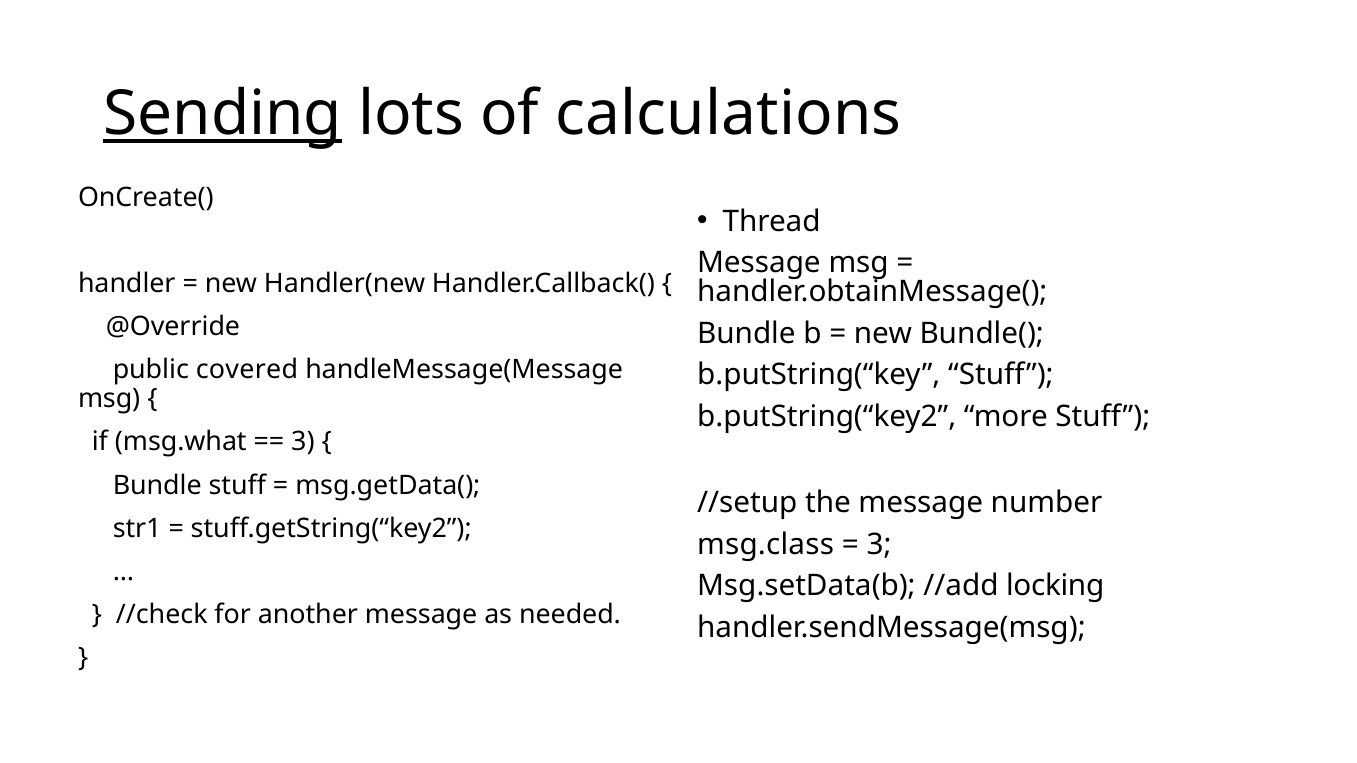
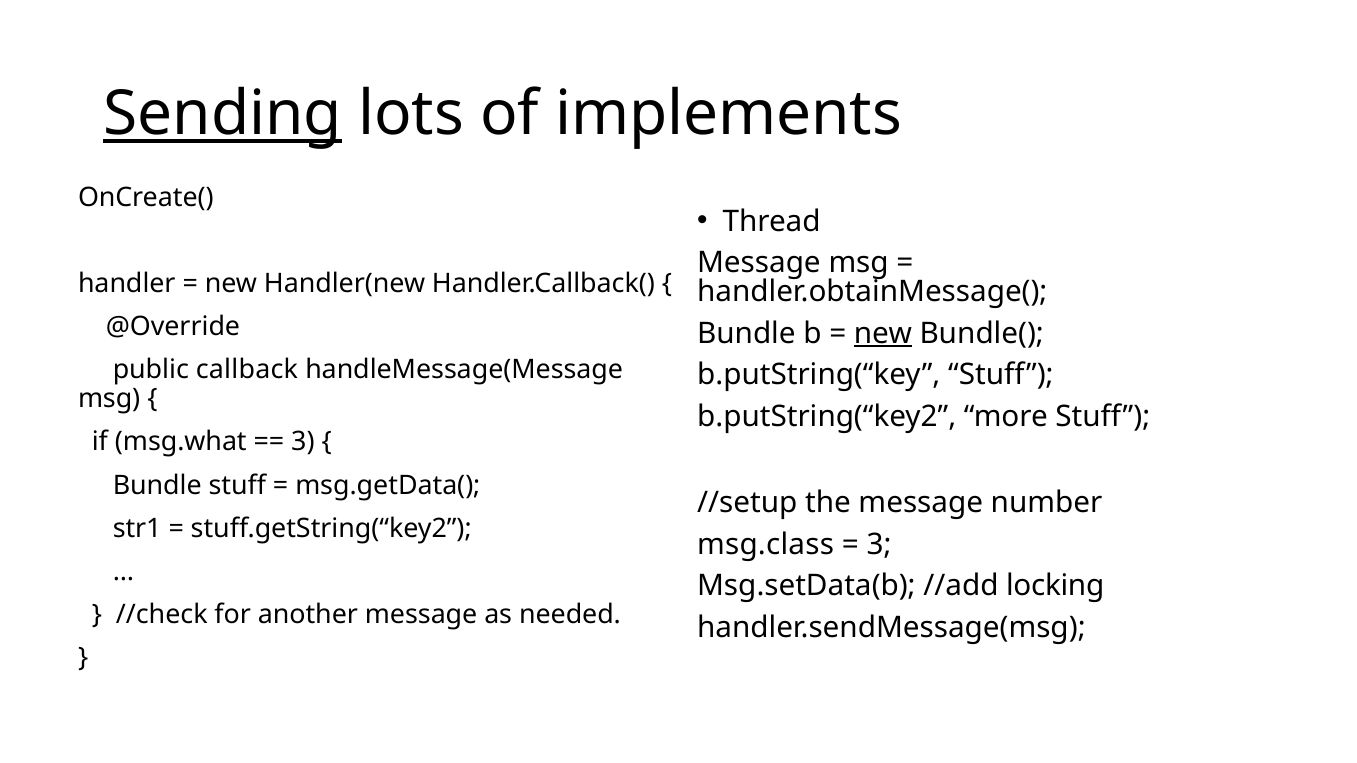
calculations: calculations -> implements
new at (883, 334) underline: none -> present
covered: covered -> callback
